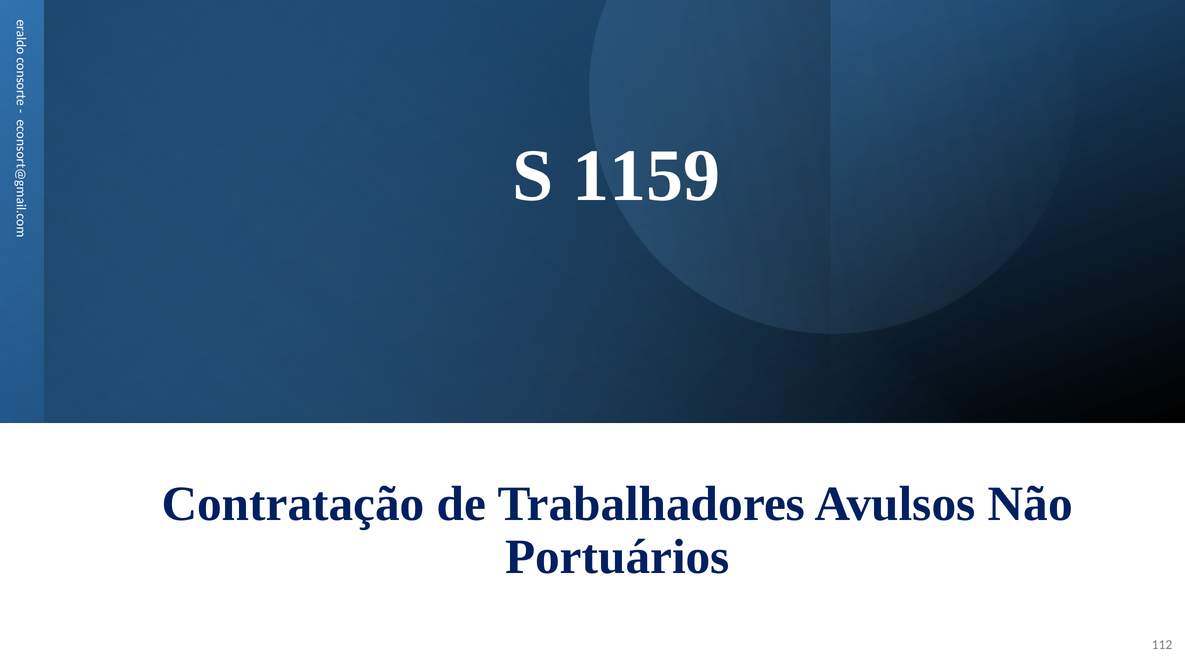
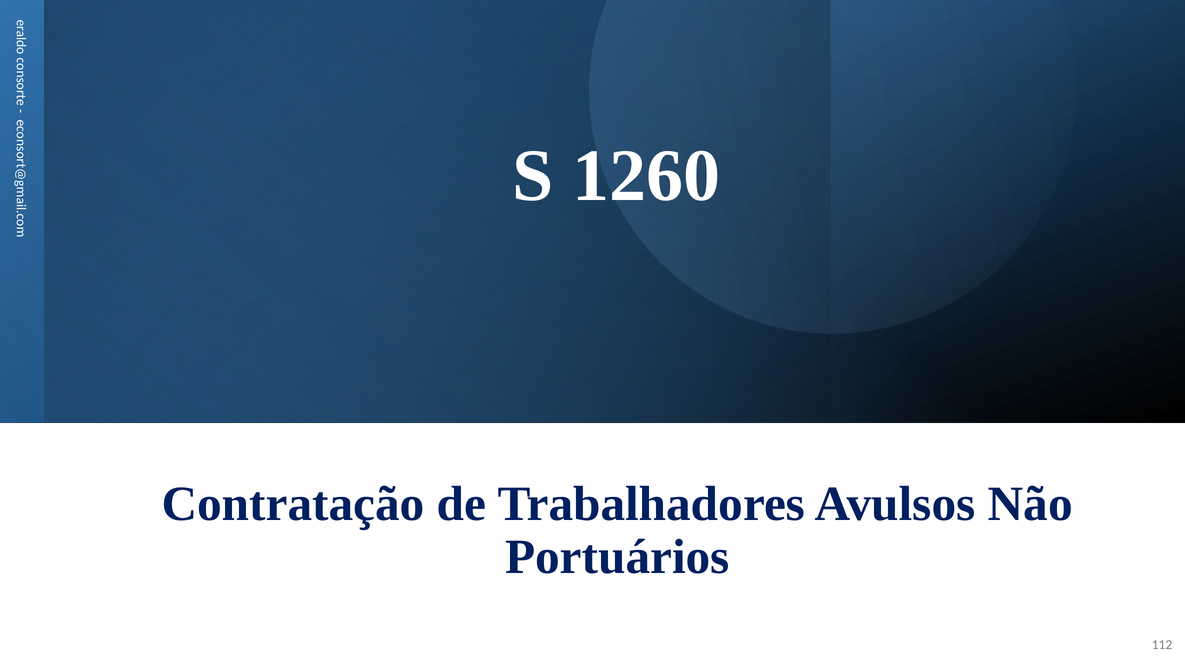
1159: 1159 -> 1260
